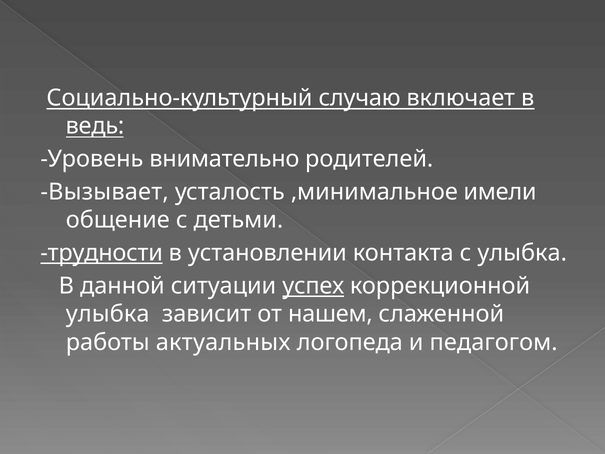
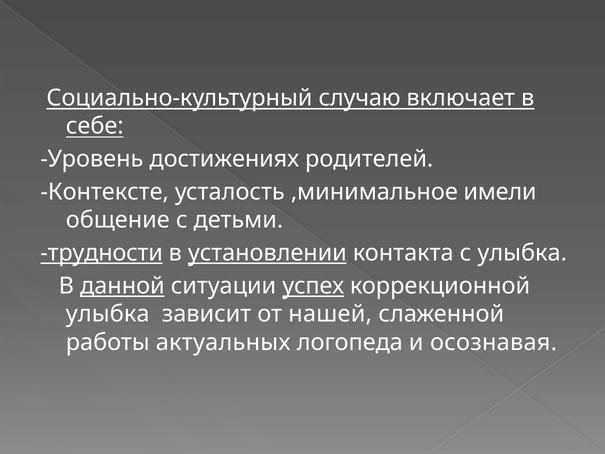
ведь: ведь -> себе
внимательно: внимательно -> достижениях
Вызывает: Вызывает -> Контексте
установлении underline: none -> present
данной underline: none -> present
нашем: нашем -> нашей
педагогом: педагогом -> осознавая
